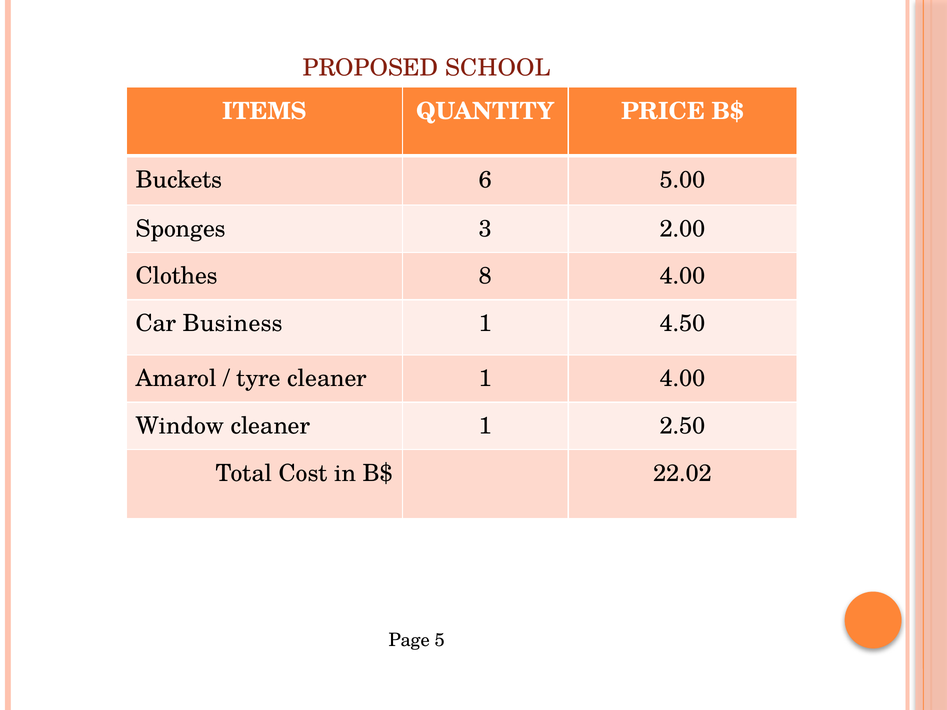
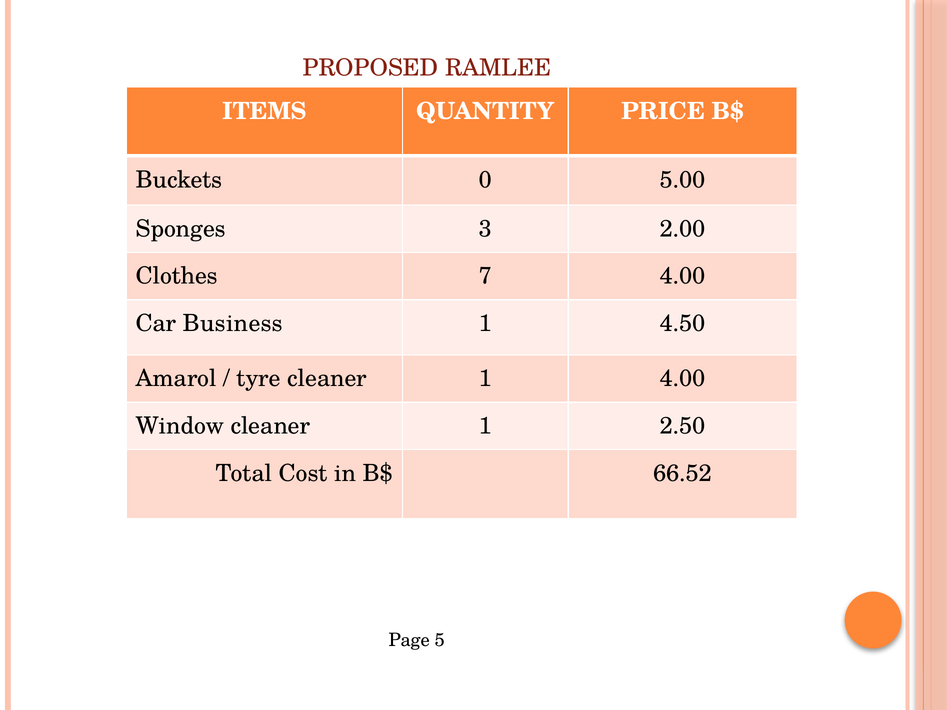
SCHOOL: SCHOOL -> RAMLEE
6: 6 -> 0
8: 8 -> 7
22.02: 22.02 -> 66.52
